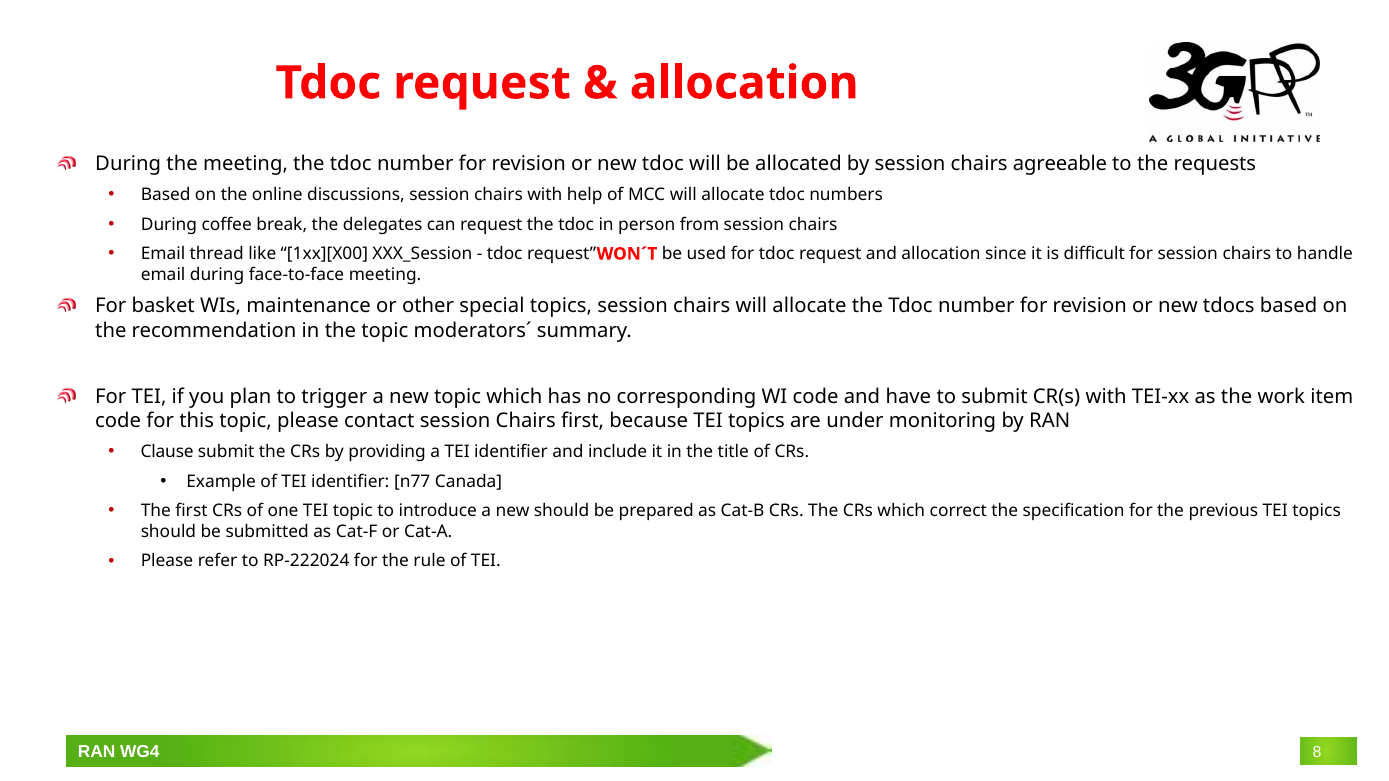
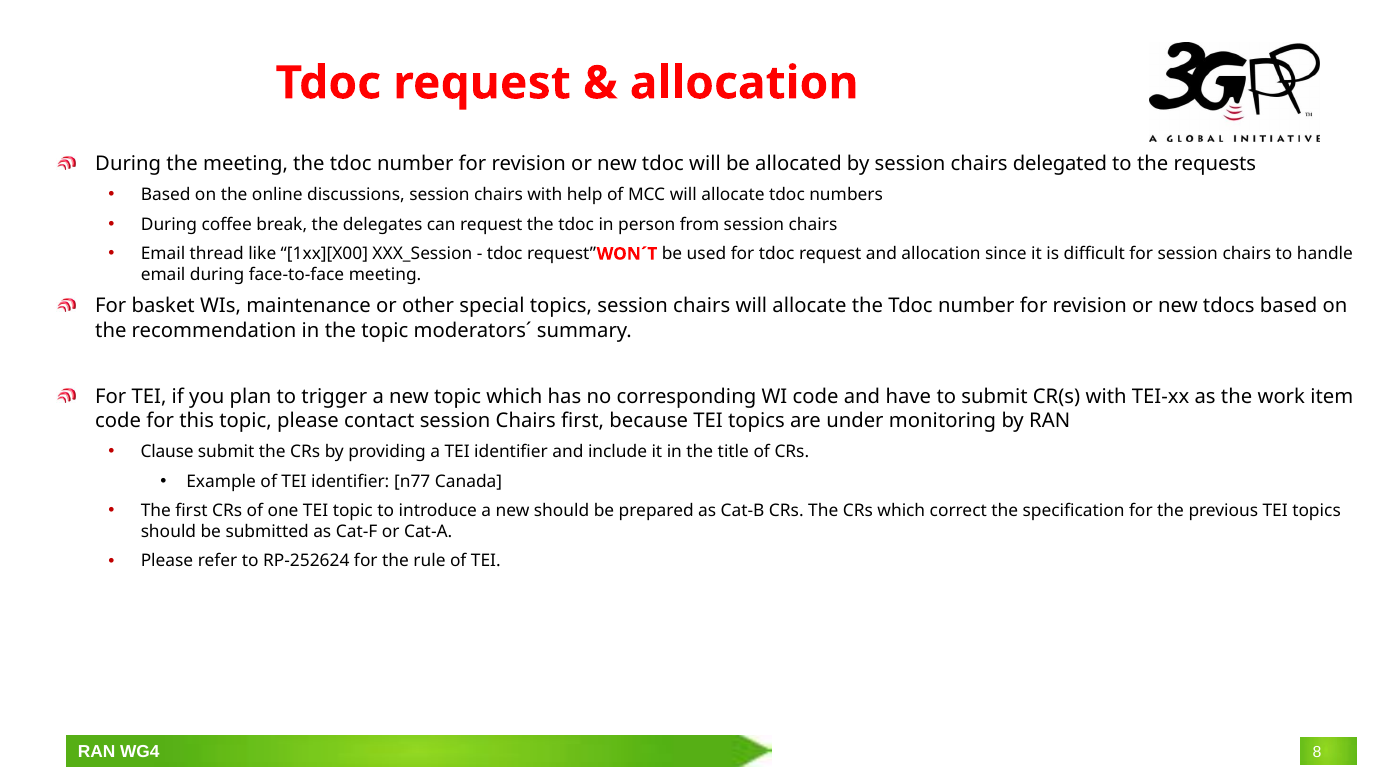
agreeable: agreeable -> delegated
RP-222024: RP-222024 -> RP-252624
